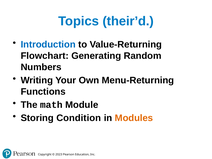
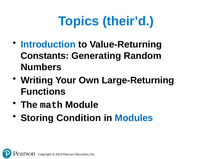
Flowchart: Flowchart -> Constants
Menu-Returning: Menu-Returning -> Large-Returning
Modules colour: orange -> blue
